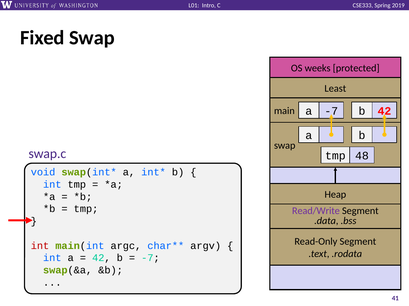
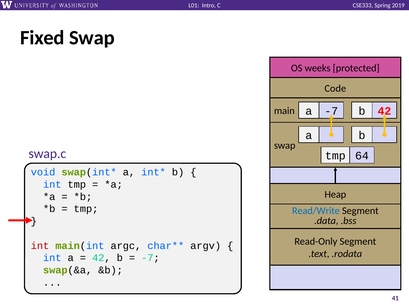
Least: Least -> Code
48: 48 -> 64
Read/Write colour: purple -> blue
